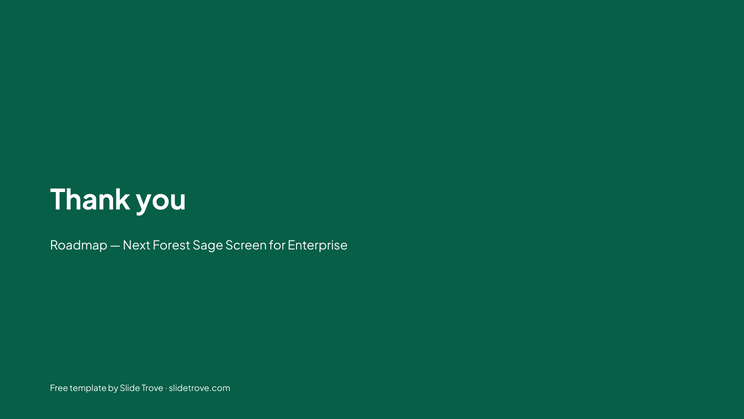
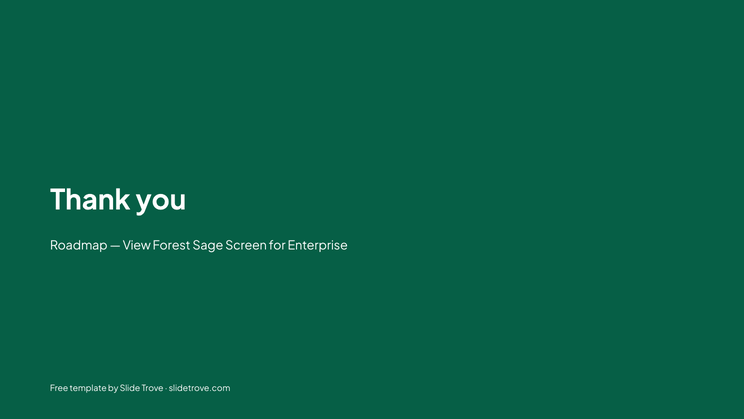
Next: Next -> View
